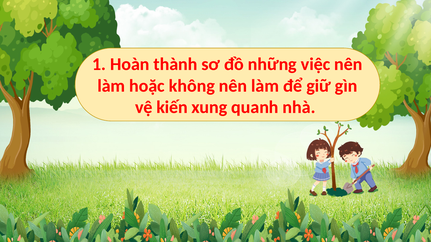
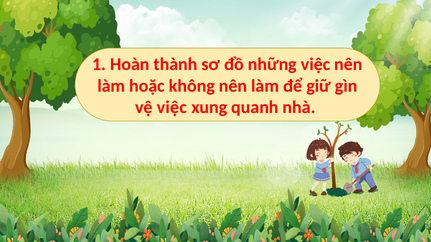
vệ kiến: kiến -> việc
